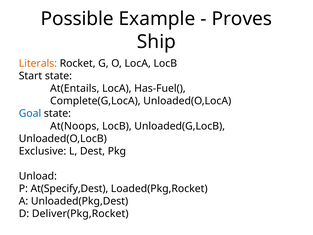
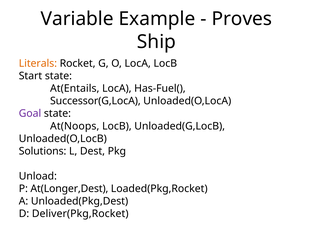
Possible: Possible -> Variable
Complete(G,LocA: Complete(G,LocA -> Successor(G,LocA
Goal colour: blue -> purple
Exclusive: Exclusive -> Solutions
At(Specify,Dest: At(Specify,Dest -> At(Longer,Dest
